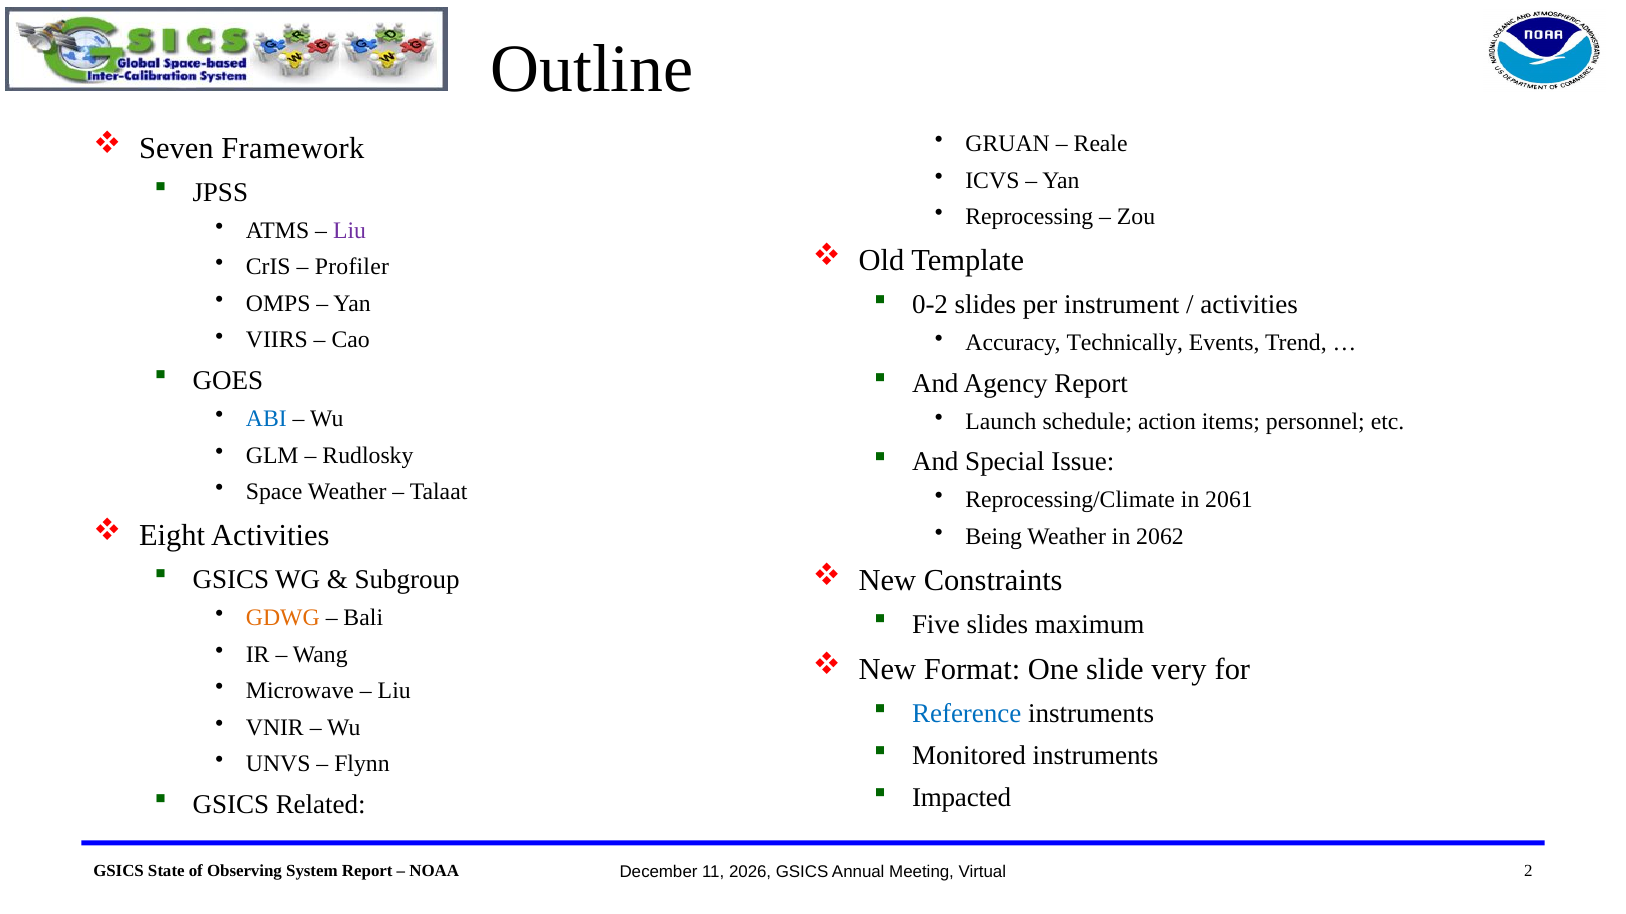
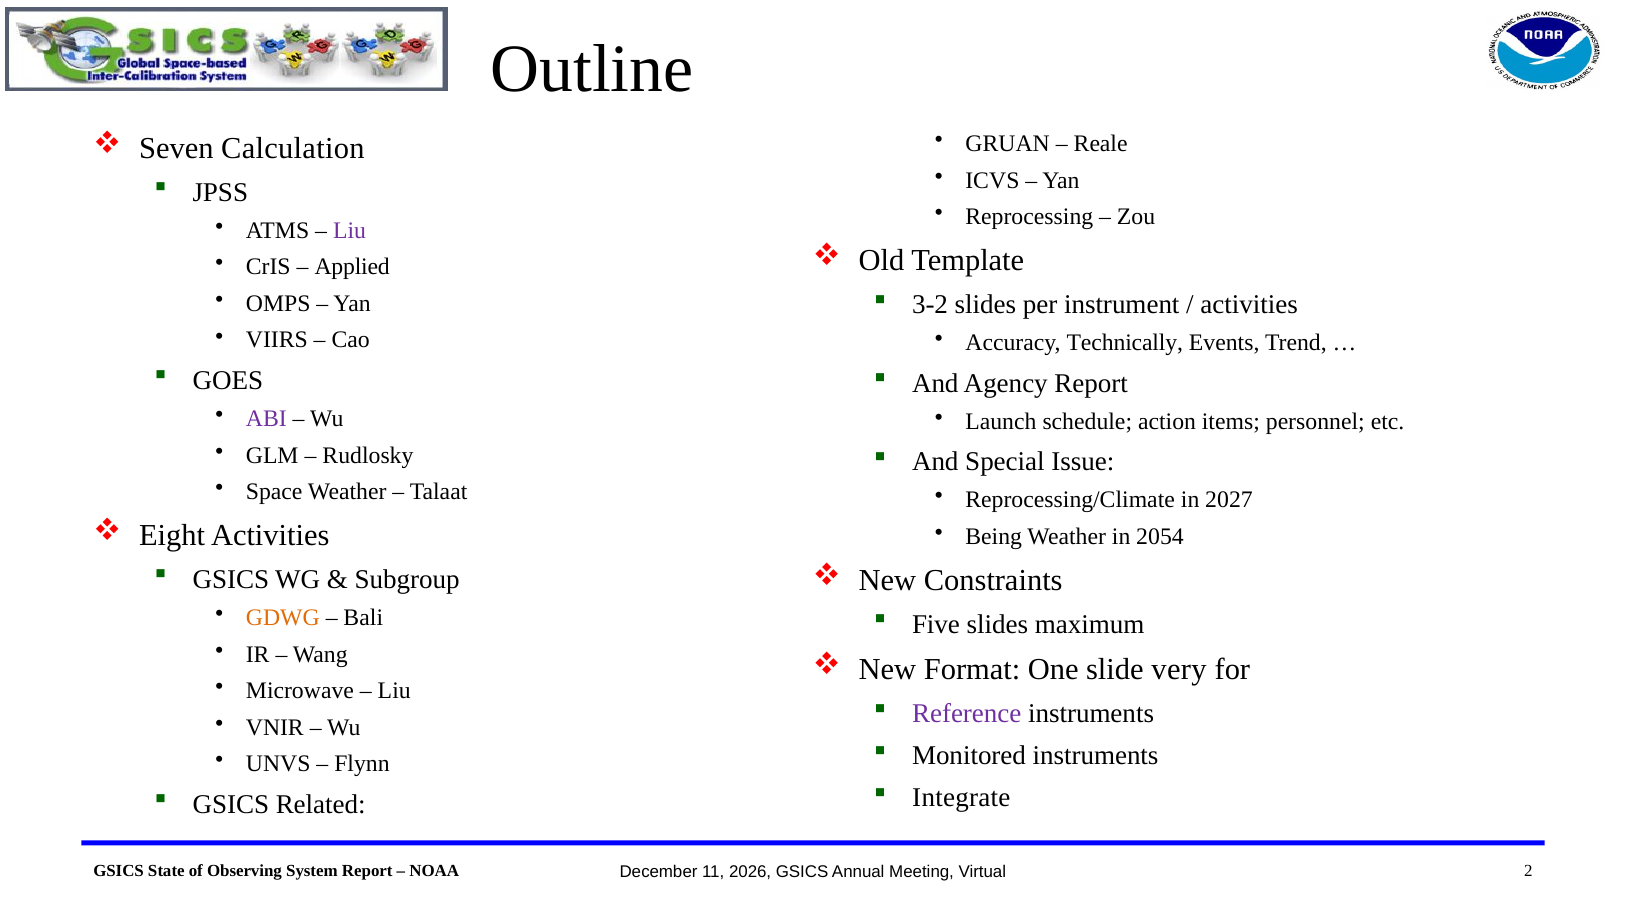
Framework: Framework -> Calculation
Profiler: Profiler -> Applied
0-2: 0-2 -> 3-2
ABI colour: blue -> purple
2061: 2061 -> 2027
2062: 2062 -> 2054
Reference colour: blue -> purple
Impacted: Impacted -> Integrate
